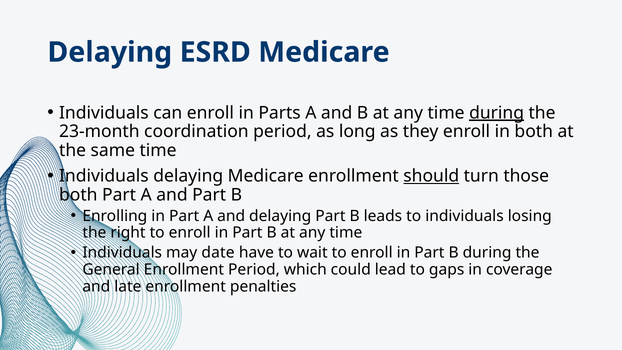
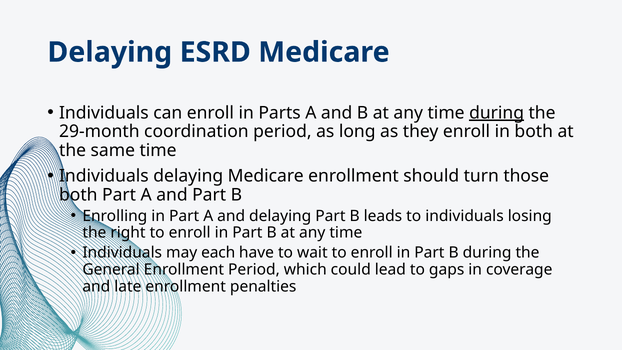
23-month: 23-month -> 29-month
should underline: present -> none
date: date -> each
